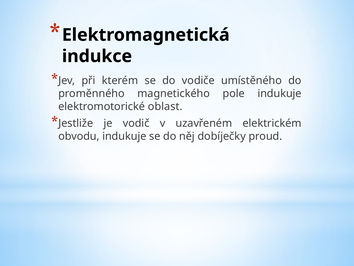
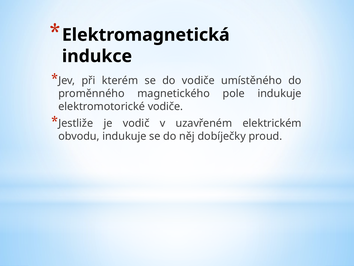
elektromotorické oblast: oblast -> vodiče
